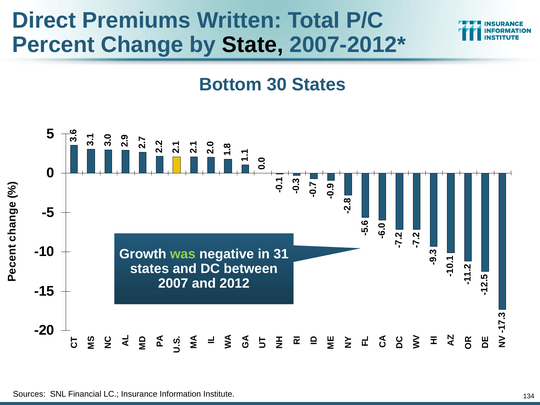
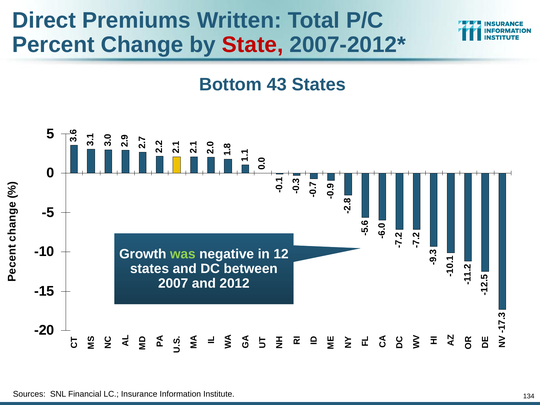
State colour: black -> red
30: 30 -> 43
31: 31 -> 12
